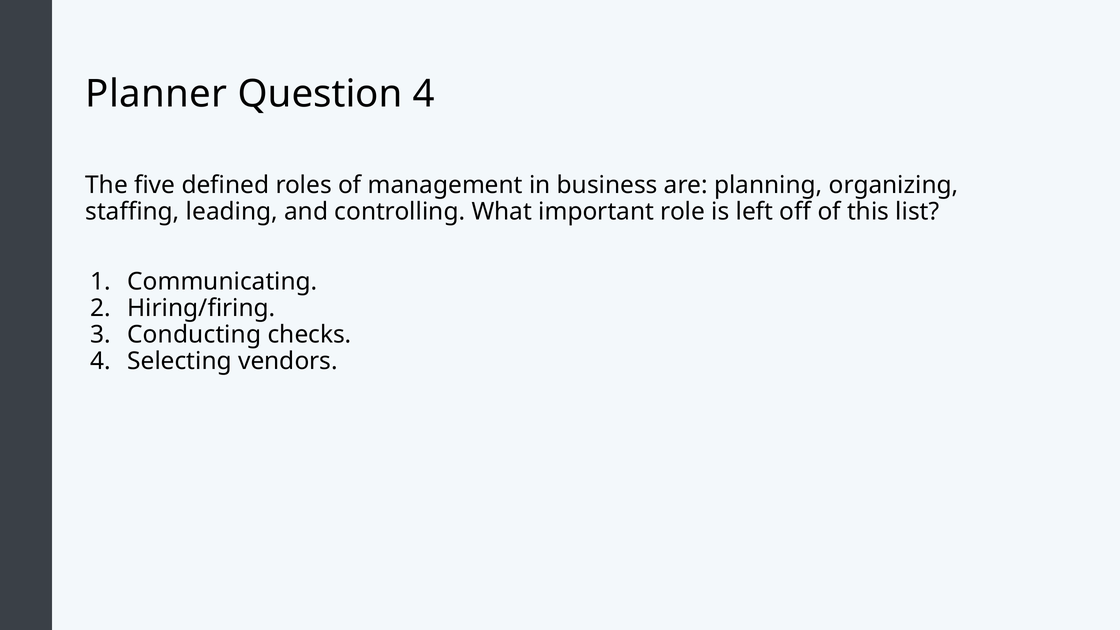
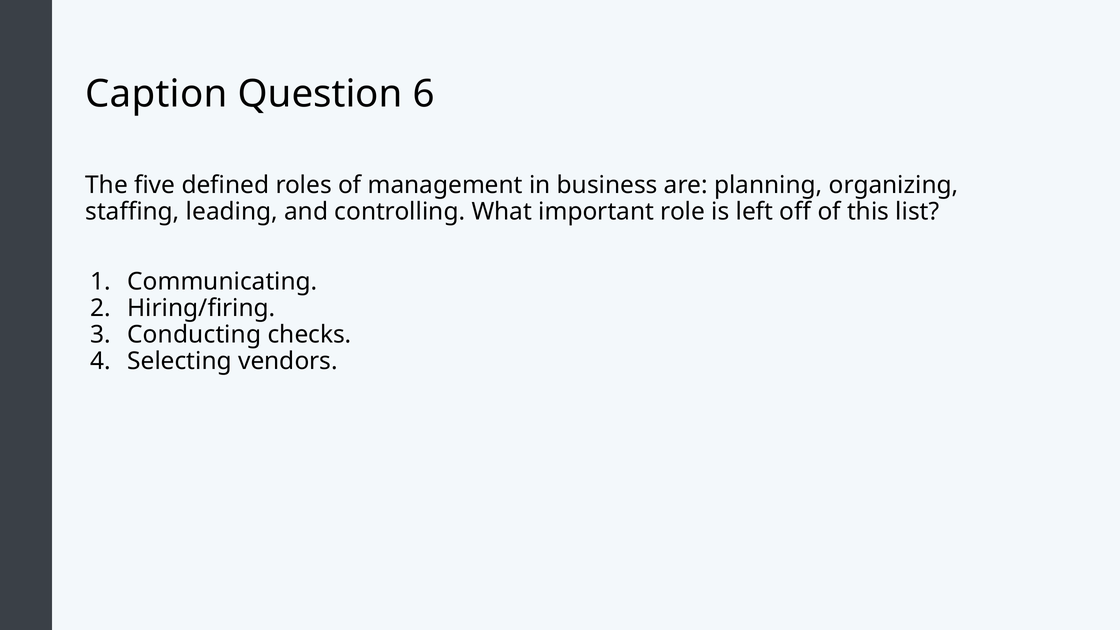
Planner: Planner -> Caption
Question 4: 4 -> 6
